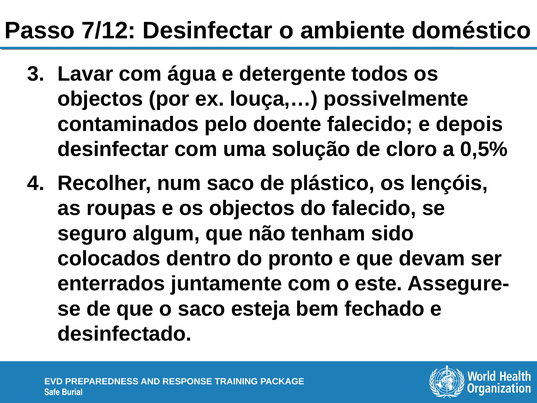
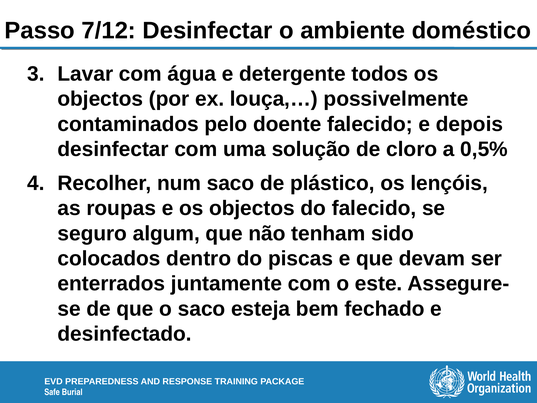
pronto: pronto -> piscas
